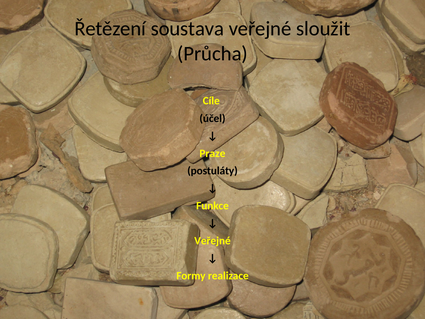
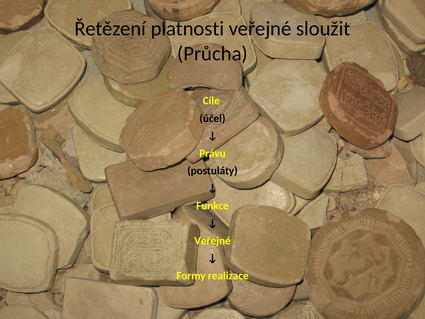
soustava: soustava -> platnosti
Praze: Praze -> Právu
